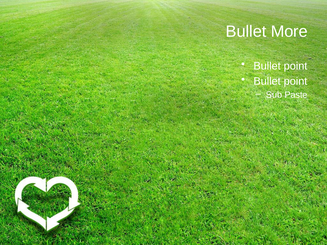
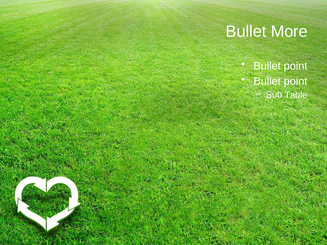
Paste: Paste -> Table
